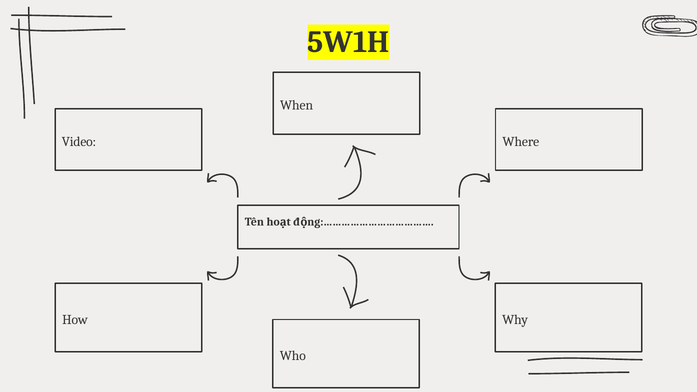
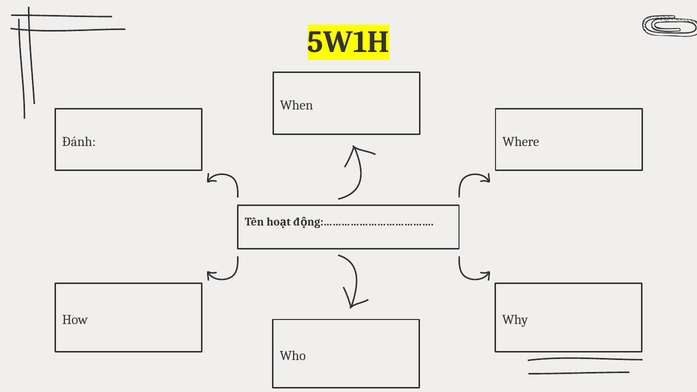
Video: Video -> Đánh
